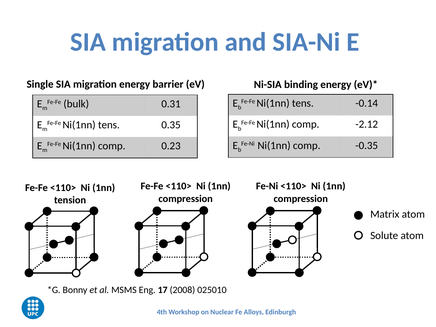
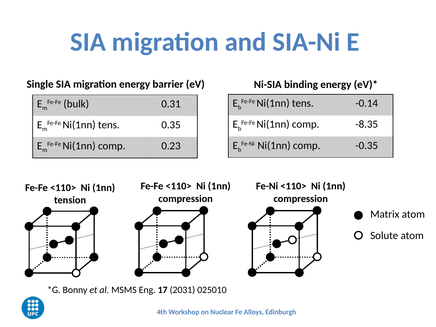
-2.12: -2.12 -> -8.35
2008: 2008 -> 2031
